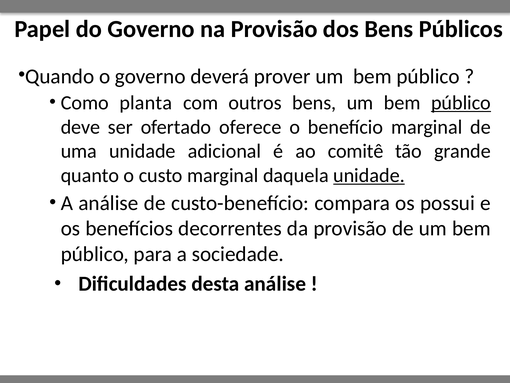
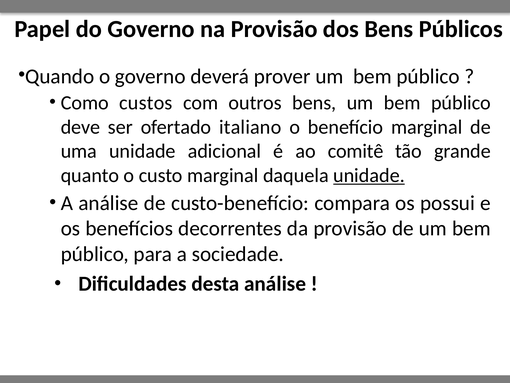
planta: planta -> custos
público at (461, 103) underline: present -> none
oferece: oferece -> italiano
